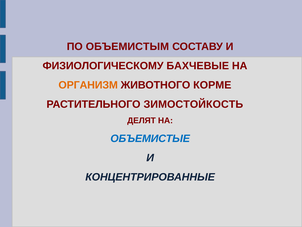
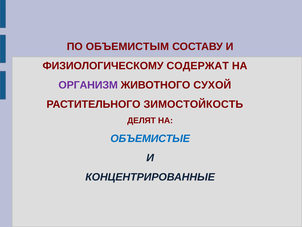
БАХЧЕВЫЕ: БАХЧЕВЫЕ -> СОДЕРЖАТ
ОРГАНИЗМ colour: orange -> purple
КОРМЕ: КОРМЕ -> СУХОЙ
